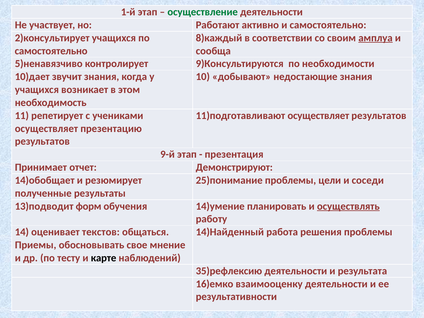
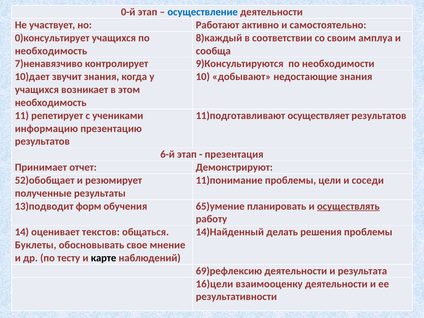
1-й: 1-й -> 0-й
осуществление colour: green -> blue
2)консультирует: 2)консультирует -> 0)консультирует
амплуа underline: present -> none
самостоятельно at (51, 51): самостоятельно -> необходимость
5)ненавязчиво: 5)ненавязчиво -> 7)ненавязчиво
осуществляет at (46, 129): осуществляет -> информацию
9-й: 9-й -> 6-й
14)обобщает: 14)обобщает -> 52)обобщает
25)понимание: 25)понимание -> 11)понимание
14)умение: 14)умение -> 65)умение
работа: работа -> делать
Приемы: Приемы -> Буклеты
35)рефлексию: 35)рефлексию -> 69)рефлексию
16)емко: 16)емко -> 16)цели
